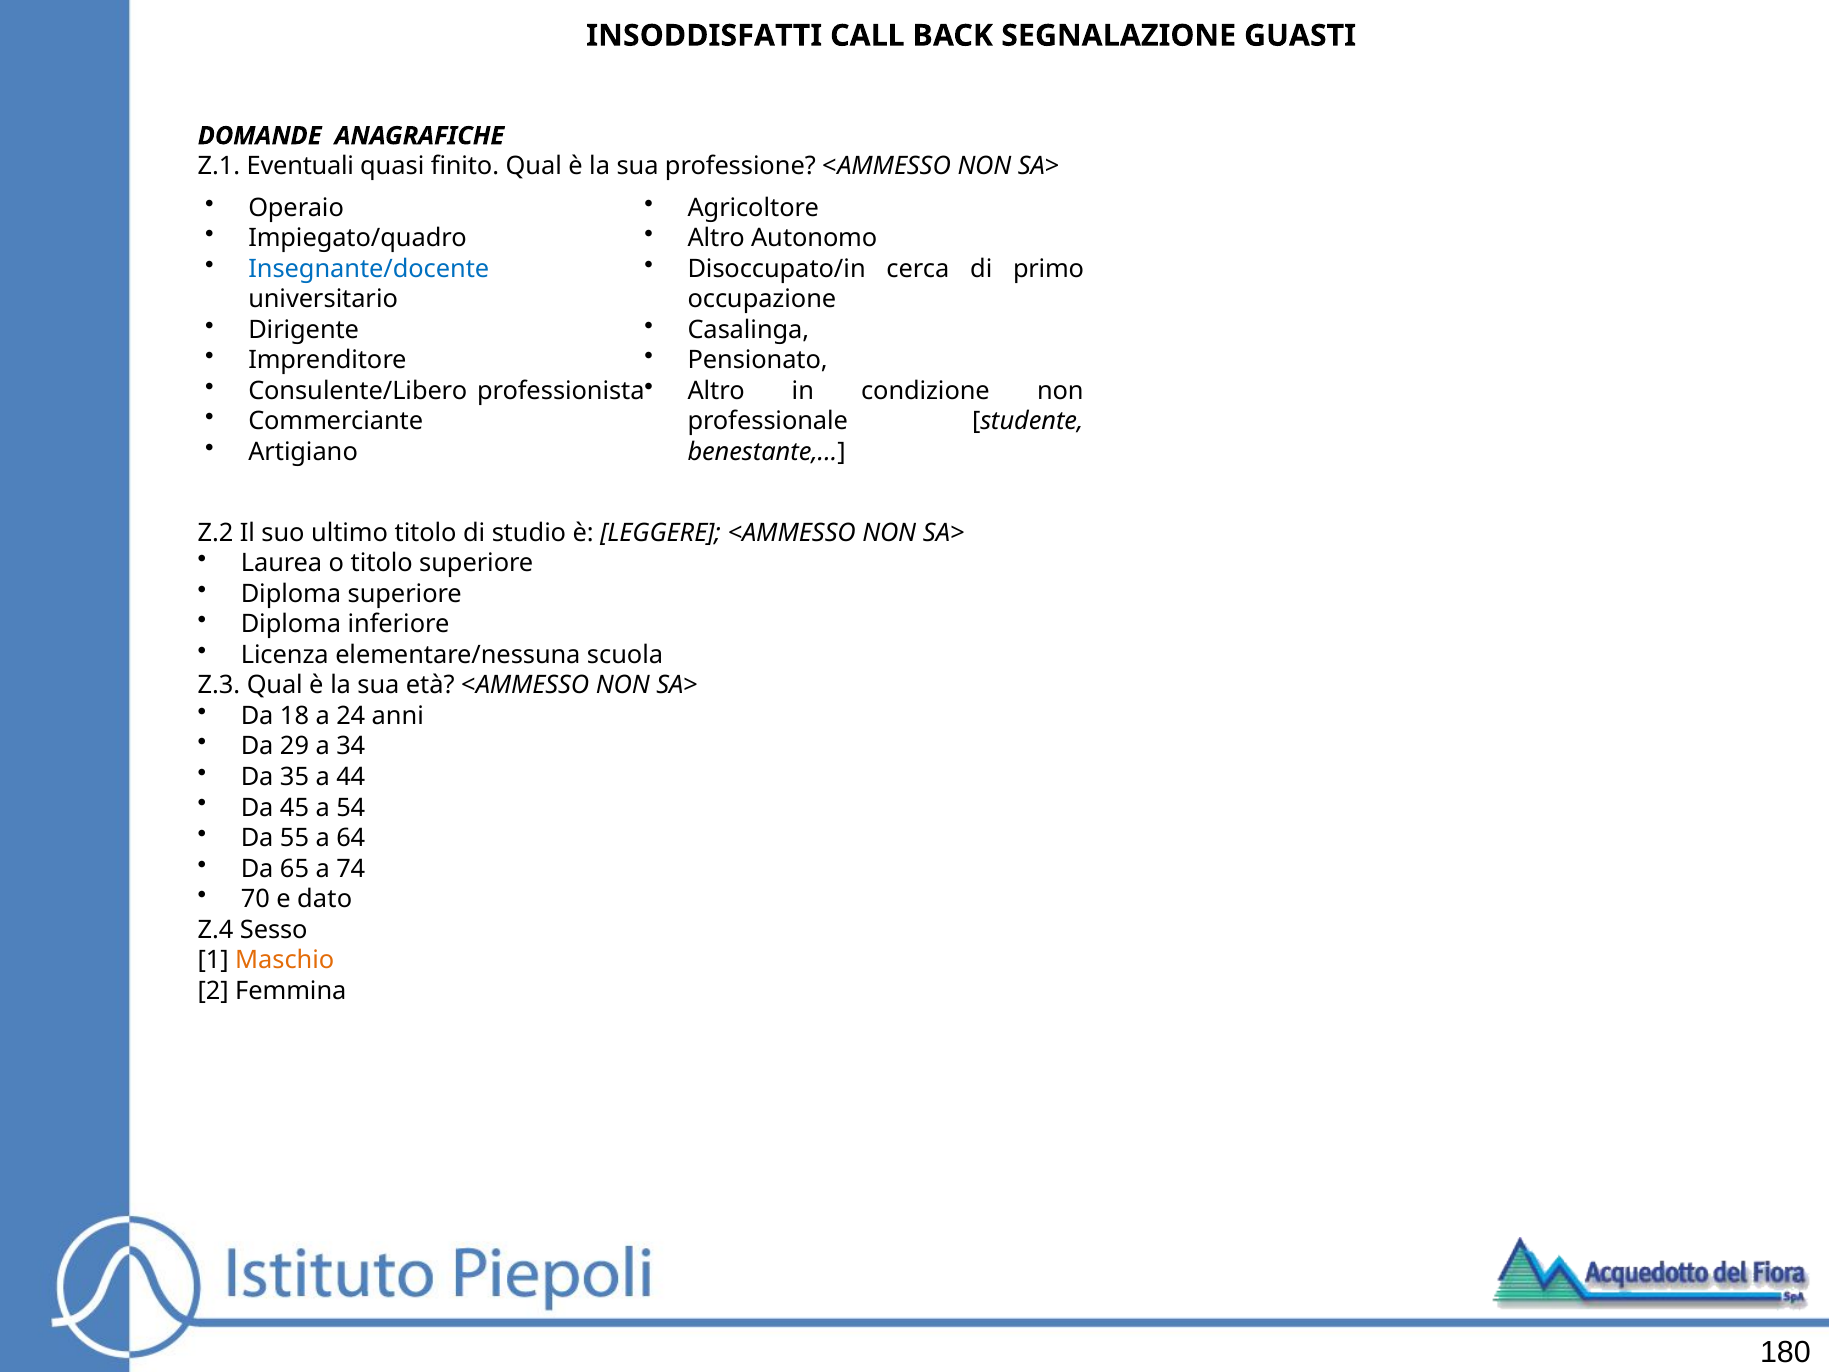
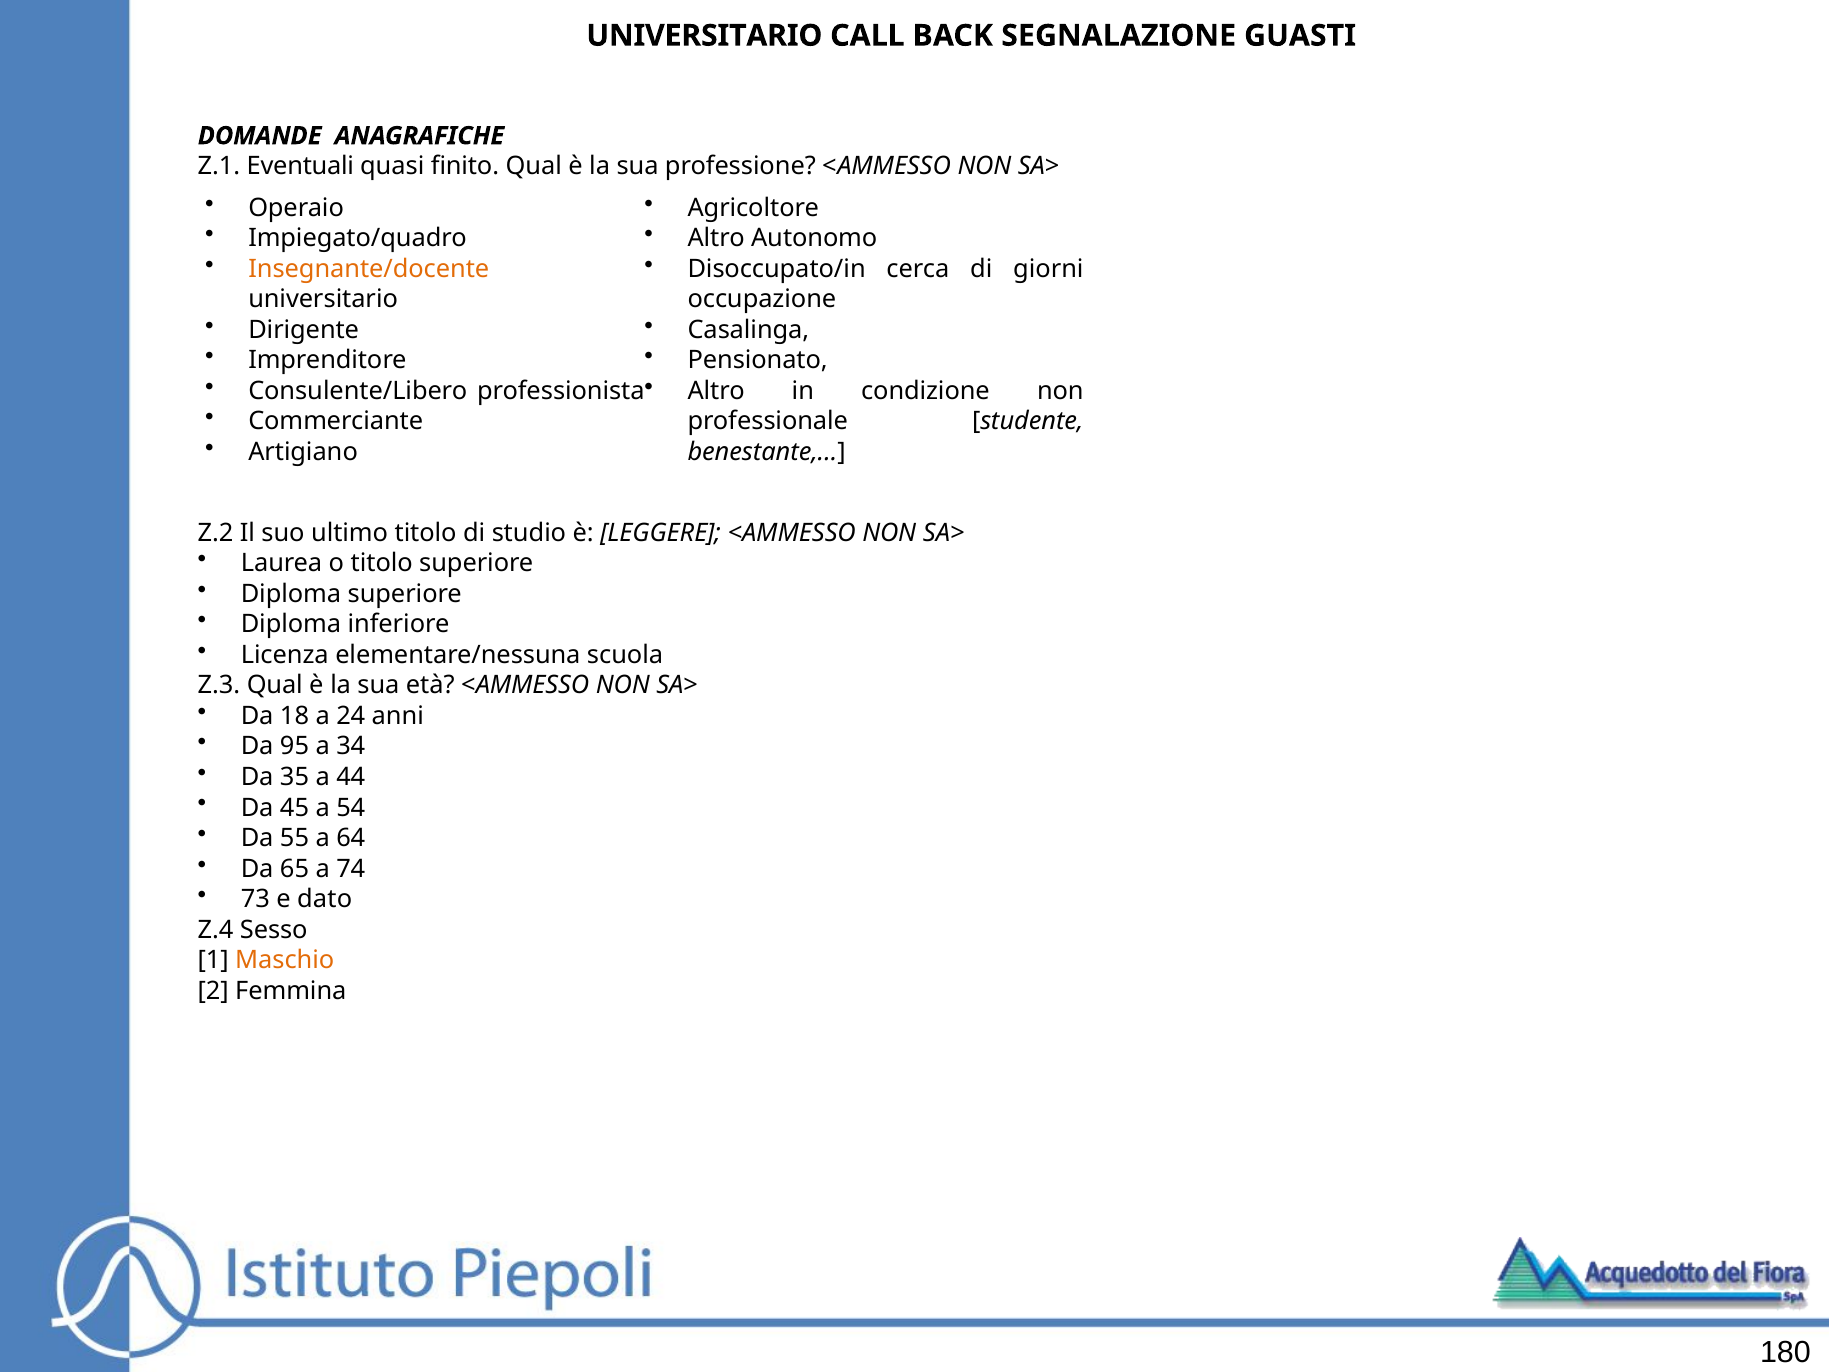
INSODDISFATTI at (704, 36): INSODDISFATTI -> UNIVERSITARIO
Insegnante/docente colour: blue -> orange
primo: primo -> giorni
29: 29 -> 95
70: 70 -> 73
